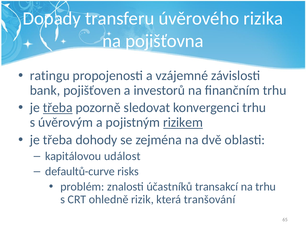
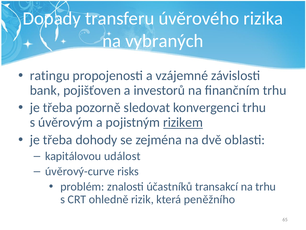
pojišťovna: pojišťovna -> vybraných
třeba at (58, 107) underline: present -> none
defaultů-curve: defaultů-curve -> úvěrový-curve
tranšování: tranšování -> peněžního
